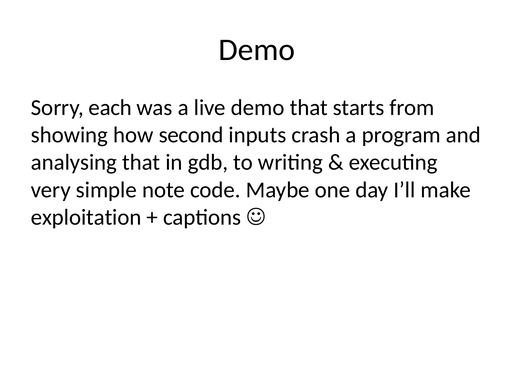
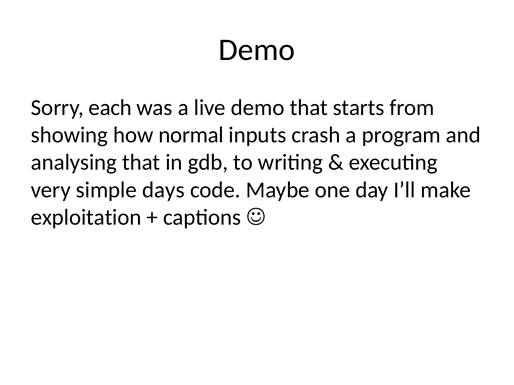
second: second -> normal
note: note -> days
